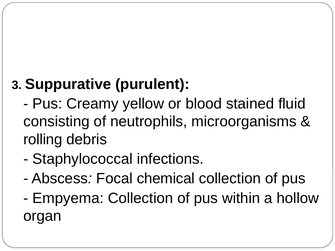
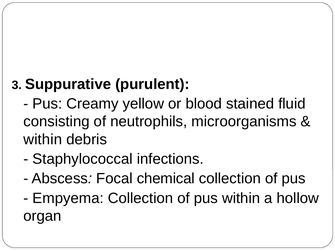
rolling at (43, 140): rolling -> within
